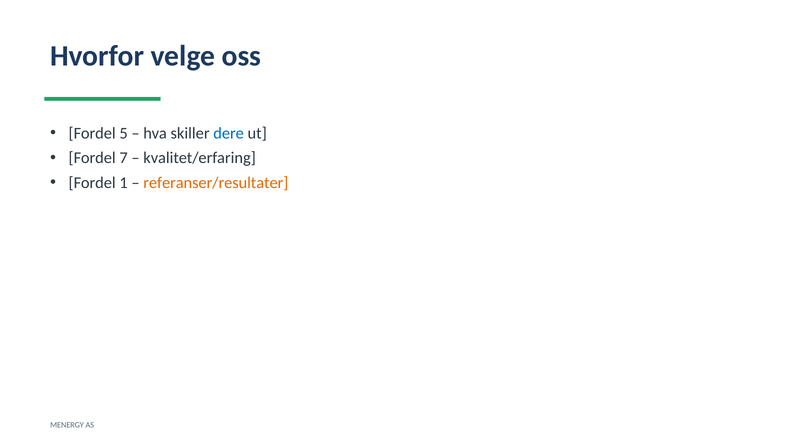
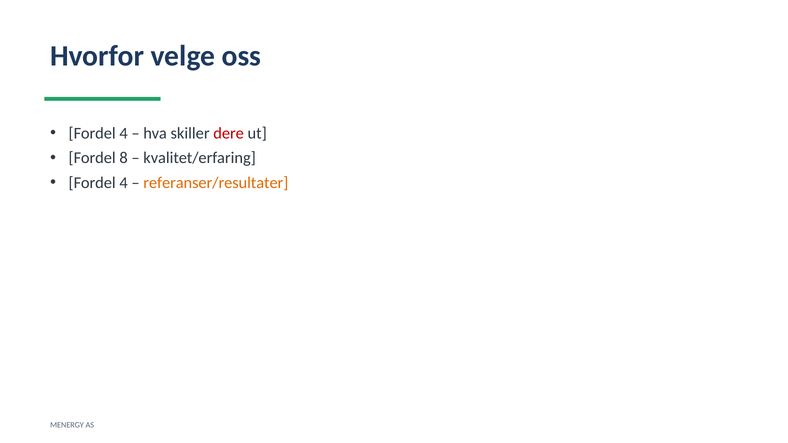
5 at (124, 133): 5 -> 4
dere colour: blue -> red
7: 7 -> 8
1 at (124, 183): 1 -> 4
